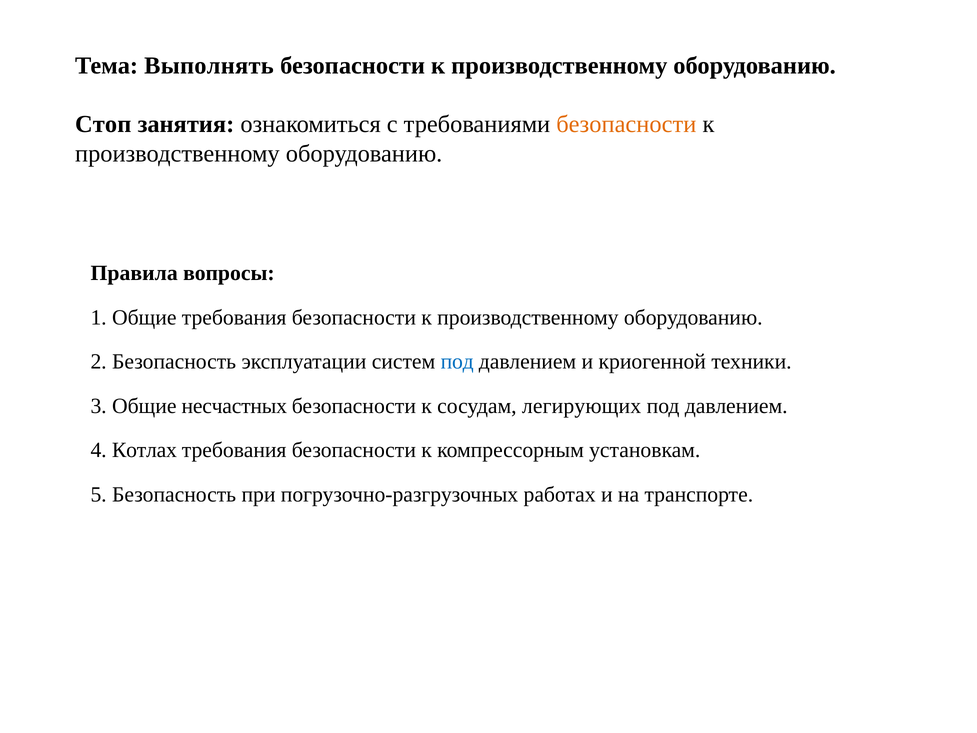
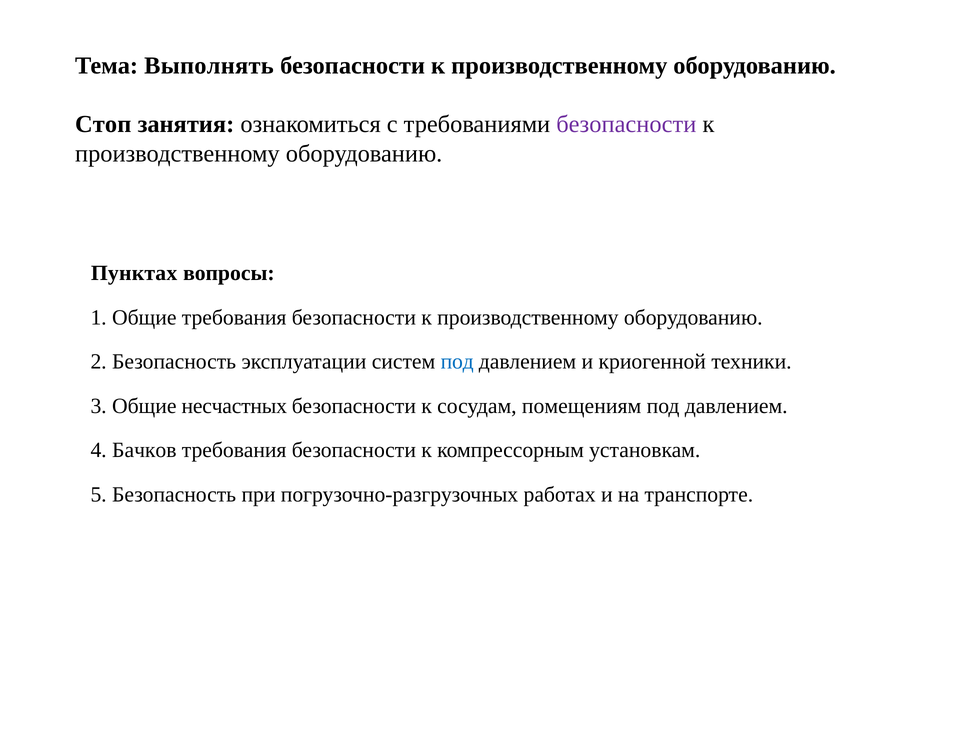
безопасности at (626, 124) colour: orange -> purple
Правила: Правила -> Пунктах
легирующих: легирующих -> помещениям
Котлах: Котлах -> Бачков
